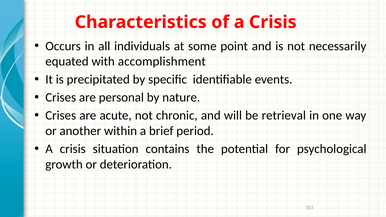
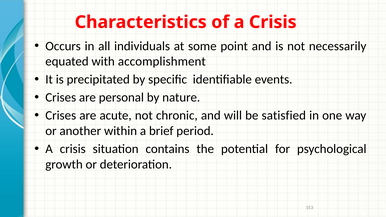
retrieval: retrieval -> satisfied
